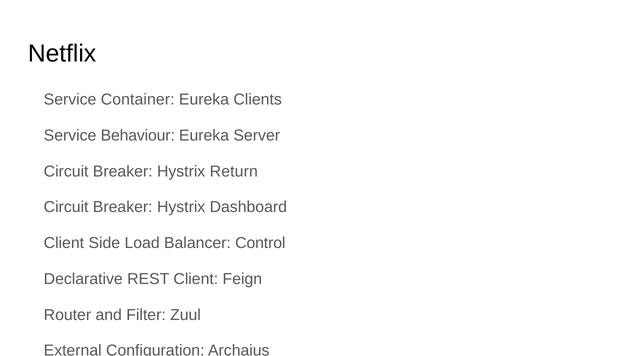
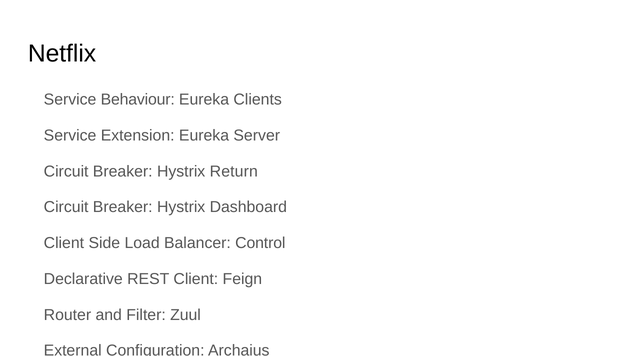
Container: Container -> Behaviour
Behaviour: Behaviour -> Extension
